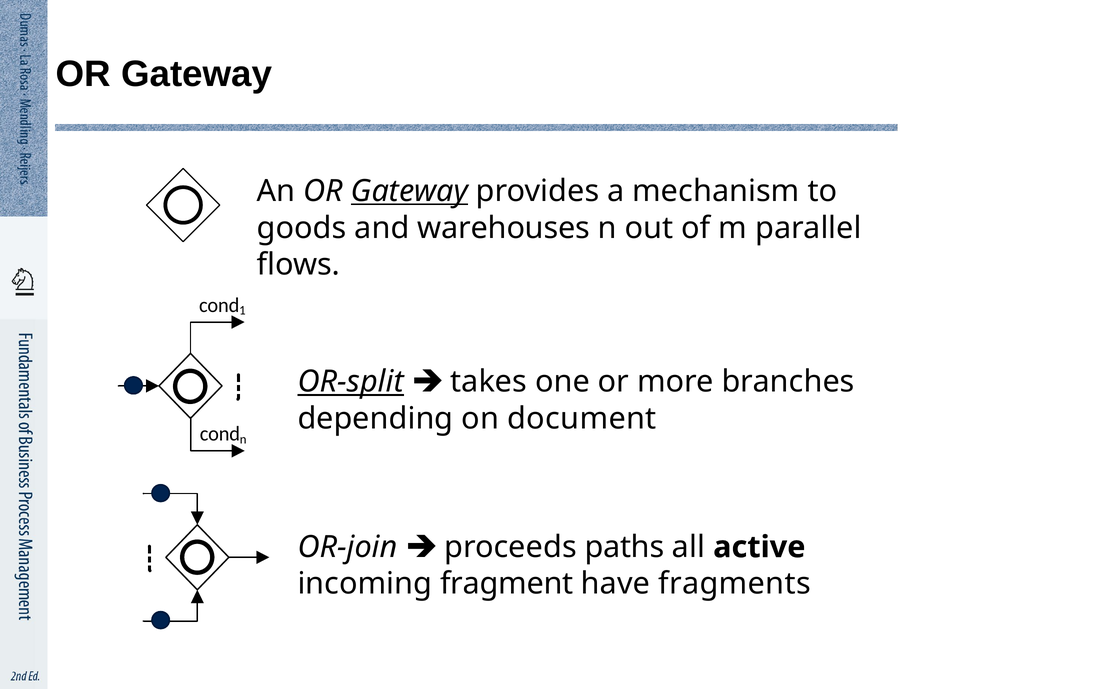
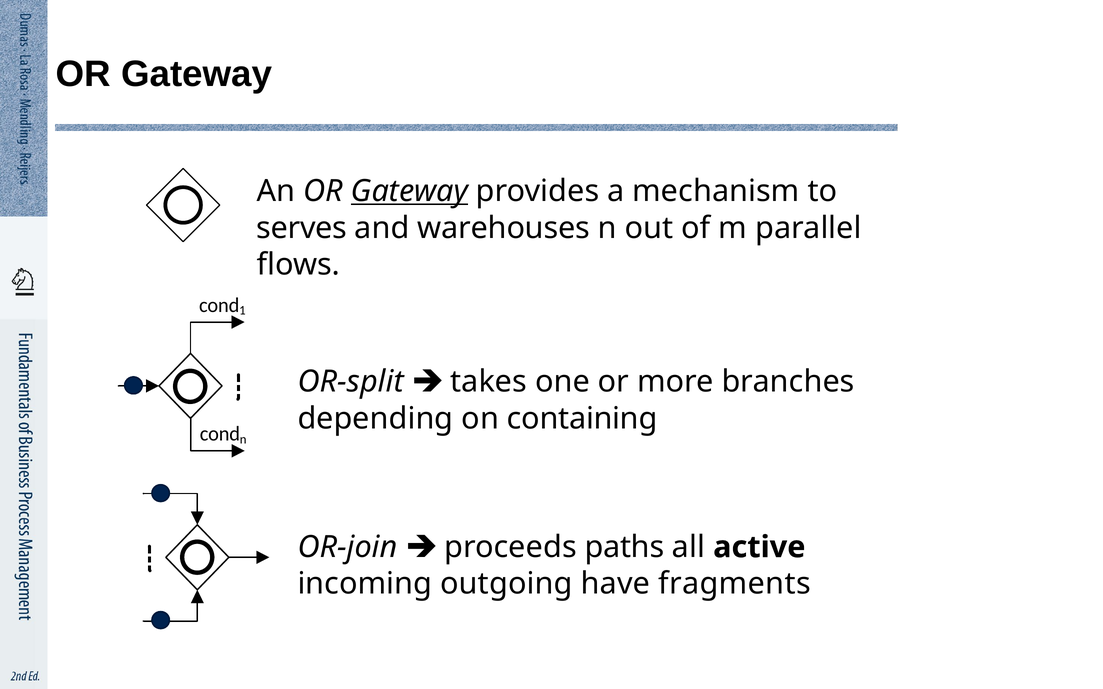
goods: goods -> serves
OR-split underline: present -> none
document: document -> containing
fragment: fragment -> outgoing
